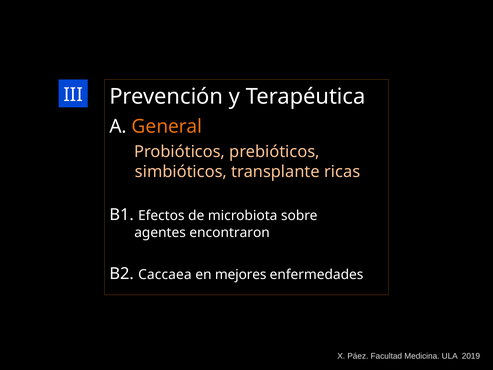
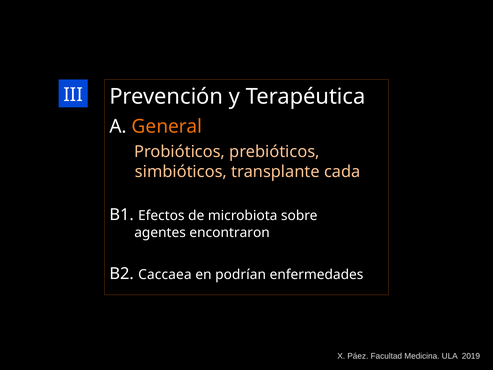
ricas: ricas -> cada
mejores: mejores -> podrían
